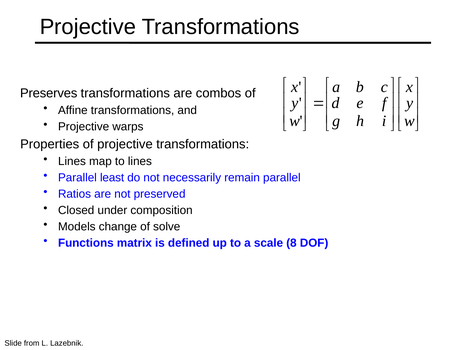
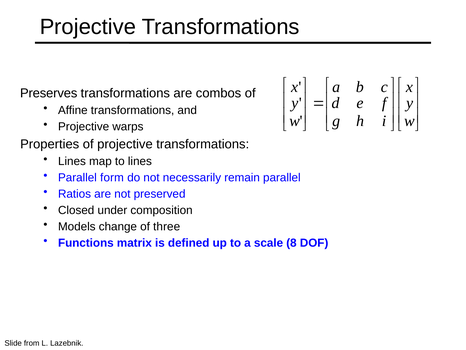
least: least -> form
solve: solve -> three
